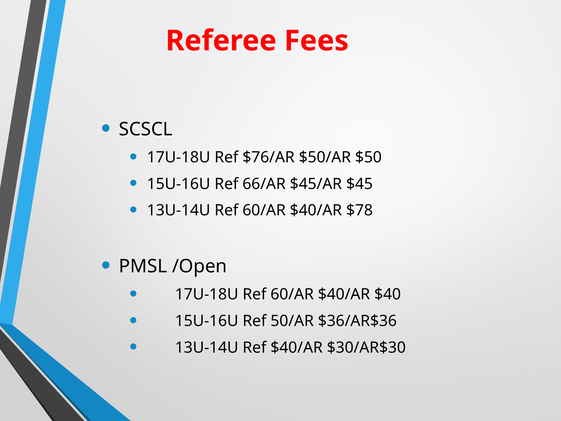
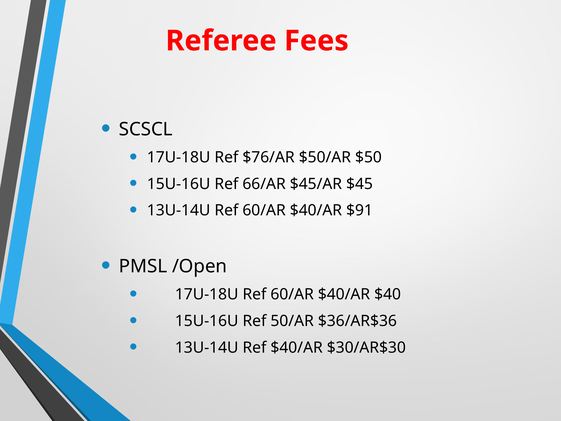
$78: $78 -> $91
